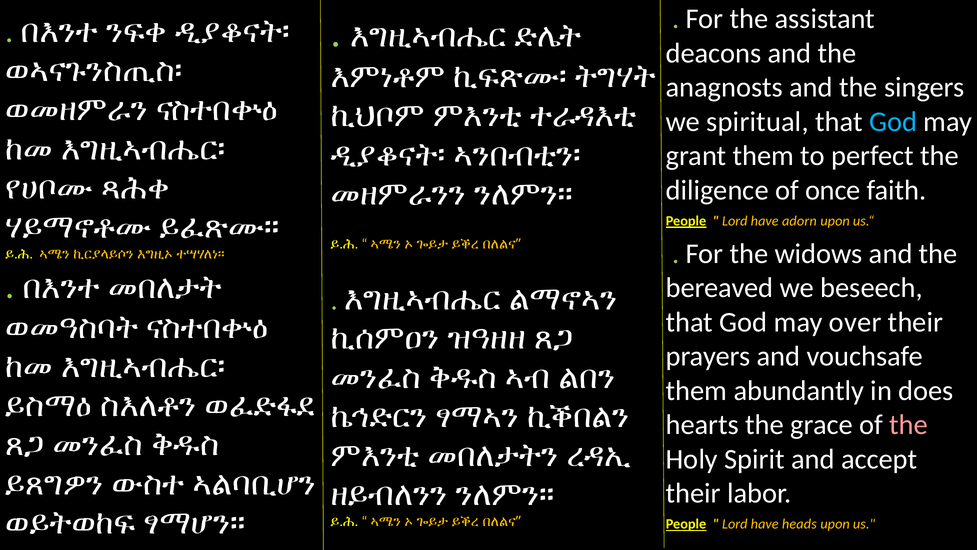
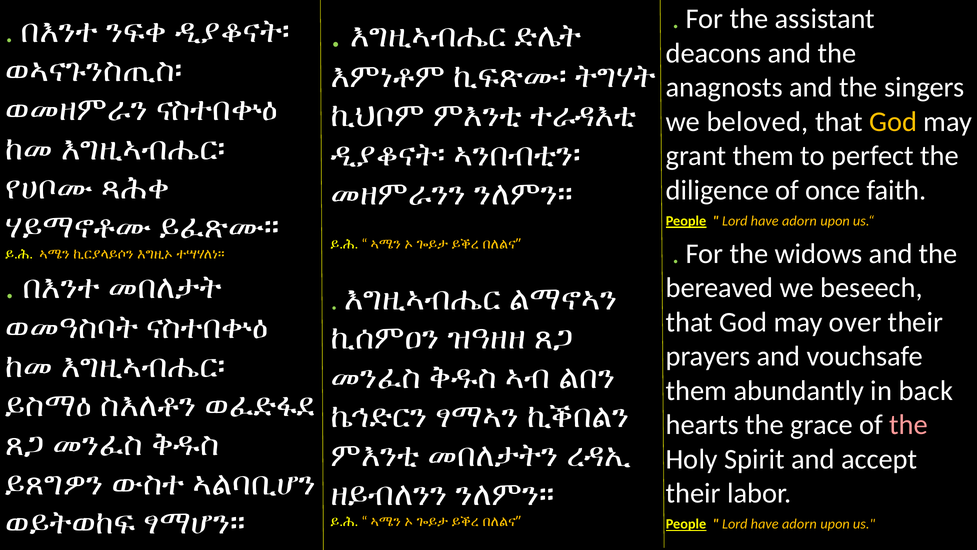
spiritual: spiritual -> beloved
God at (893, 122) colour: light blue -> yellow
does: does -> back
heads at (799, 524): heads -> adorn
